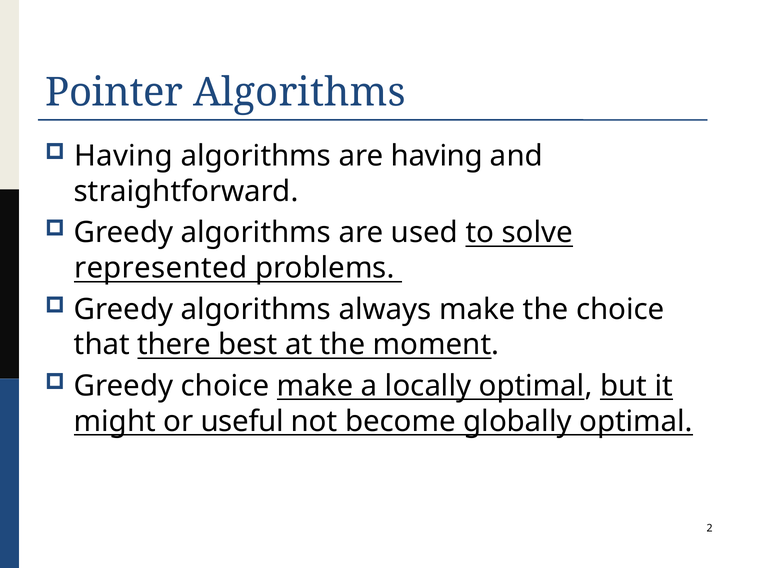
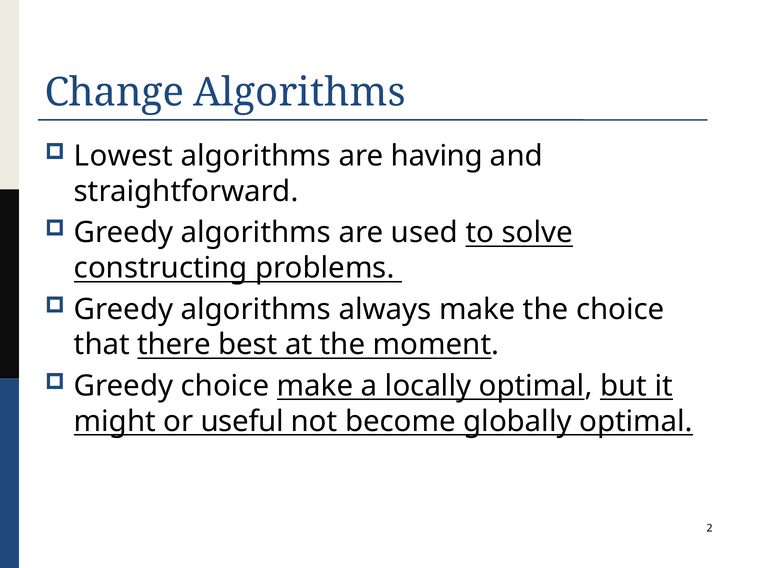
Pointer: Pointer -> Change
Having at (123, 156): Having -> Lowest
represented: represented -> constructing
